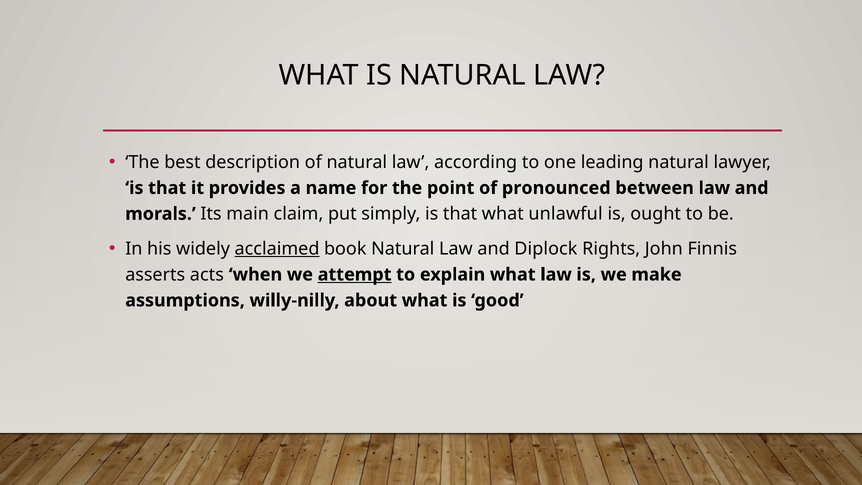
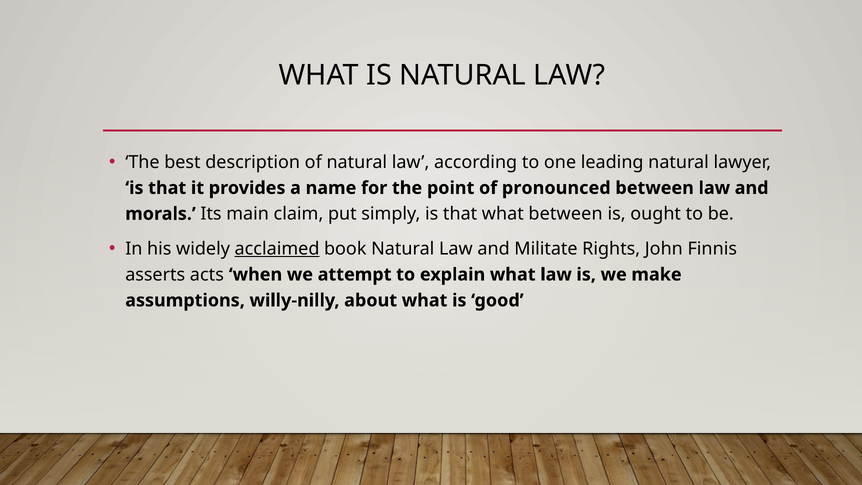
what unlawful: unlawful -> between
Diplock: Diplock -> Militate
attempt underline: present -> none
